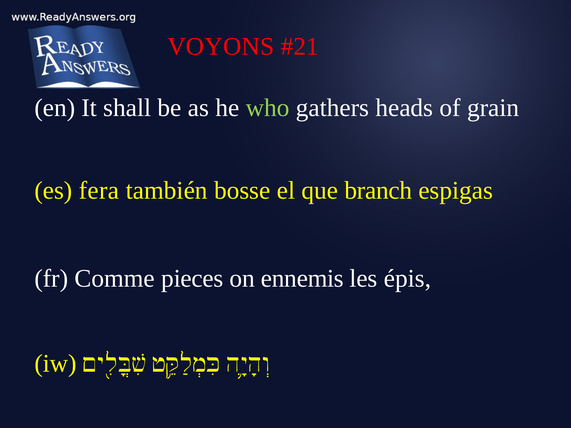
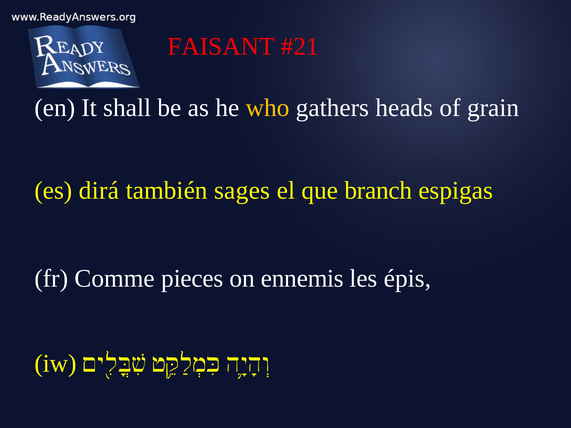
VOYONS: VOYONS -> FAISANT
who colour: light green -> yellow
fera: fera -> dirá
bosse: bosse -> sages
